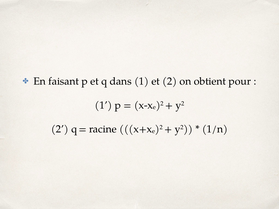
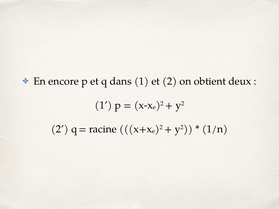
faisant: faisant -> encore
pour: pour -> deux
